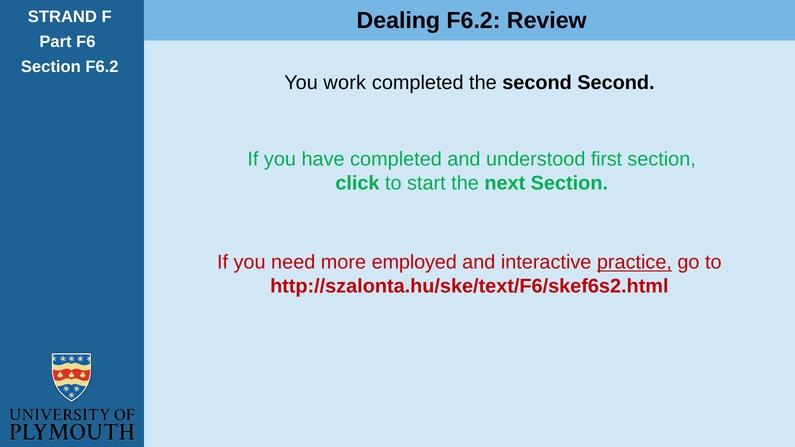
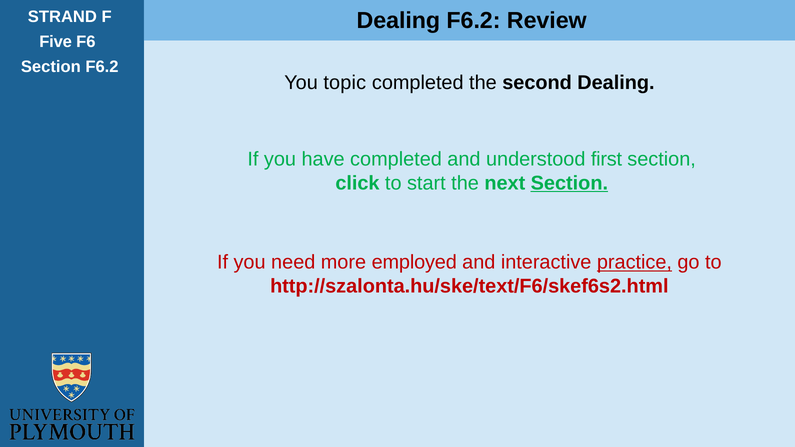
Part: Part -> Five
work: work -> topic
second Second: Second -> Dealing
Section at (569, 183) underline: none -> present
